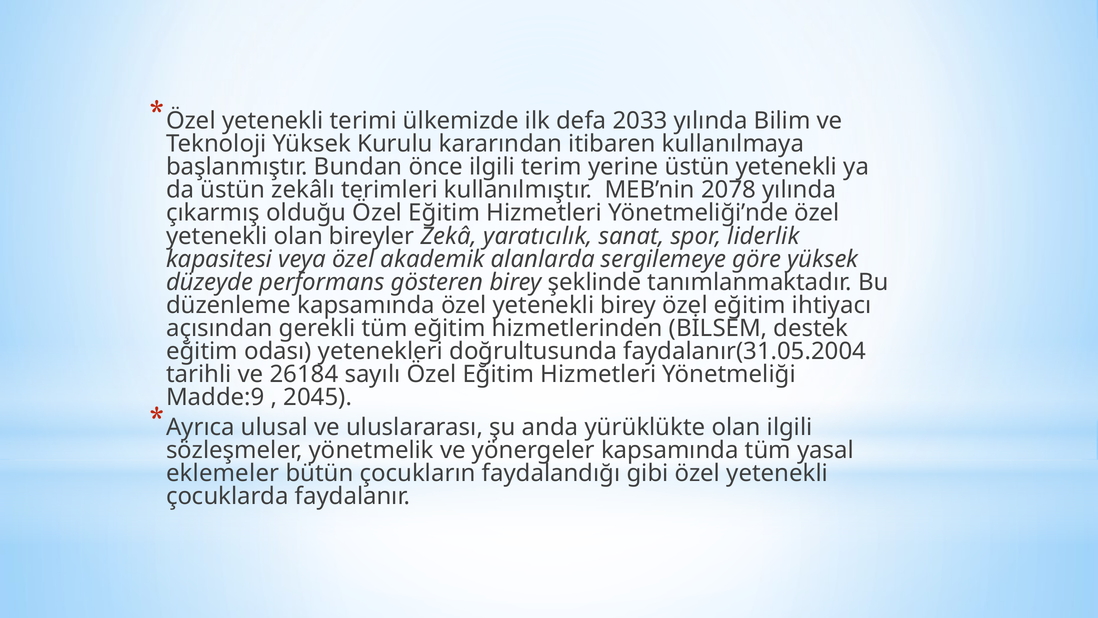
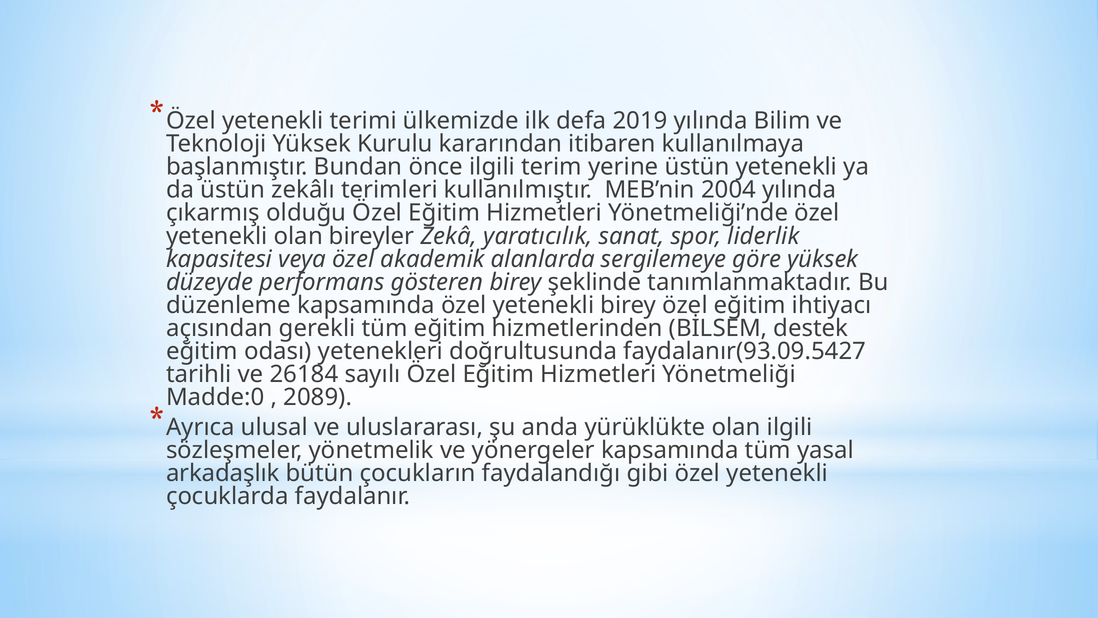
2033: 2033 -> 2019
2078: 2078 -> 2004
faydalanır(31.05.2004: faydalanır(31.05.2004 -> faydalanır(93.09.5427
Madde:9: Madde:9 -> Madde:0
2045: 2045 -> 2089
eklemeler: eklemeler -> arkadaşlık
